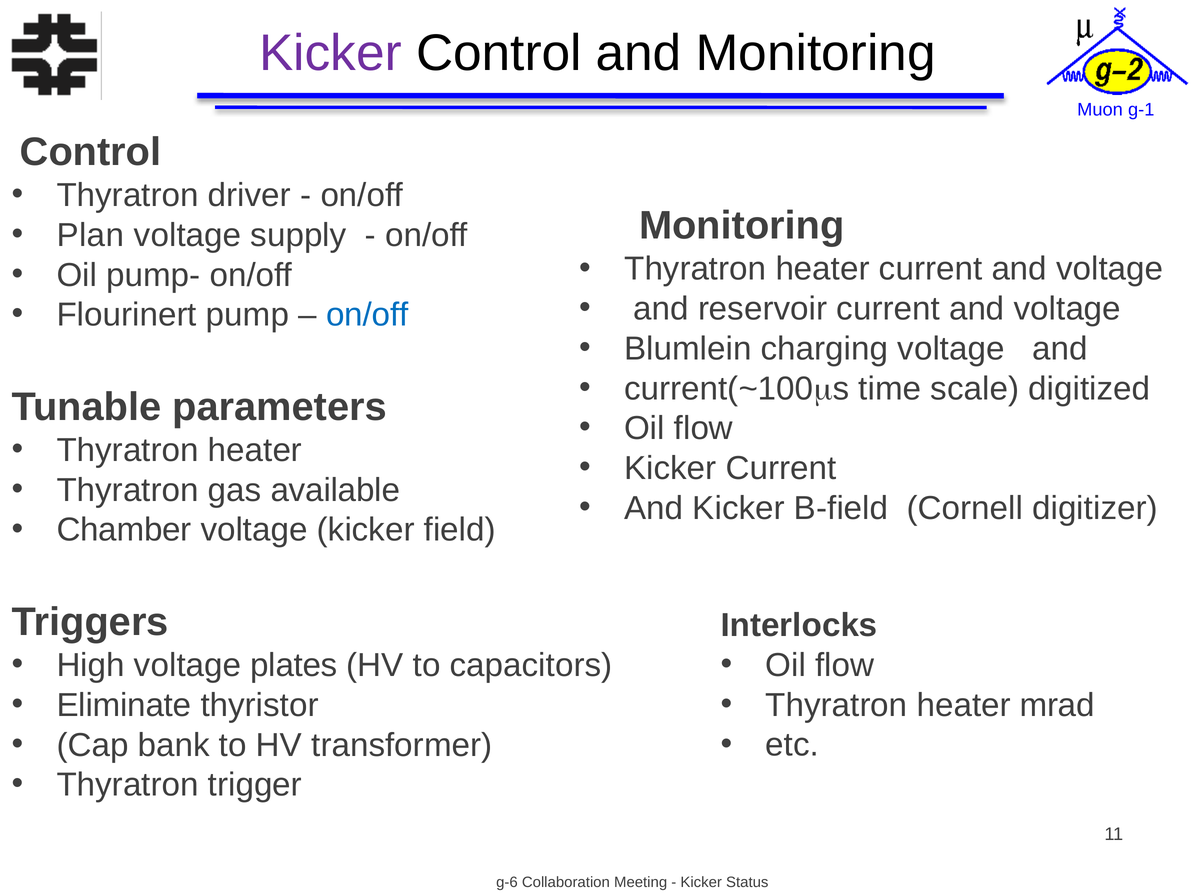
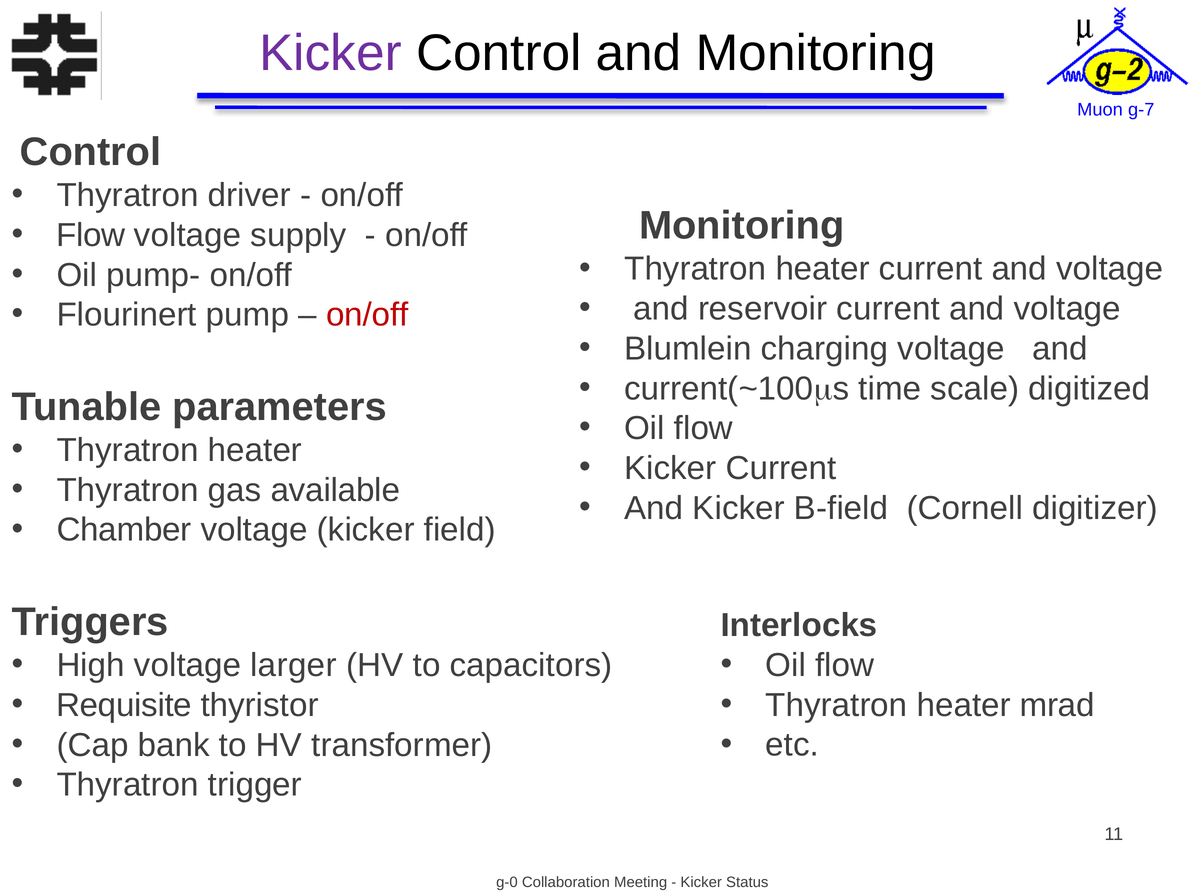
g-1: g-1 -> g-7
Plan at (90, 235): Plan -> Flow
on/off at (367, 315) colour: blue -> red
plates: plates -> larger
Eliminate: Eliminate -> Requisite
g-6: g-6 -> g-0
